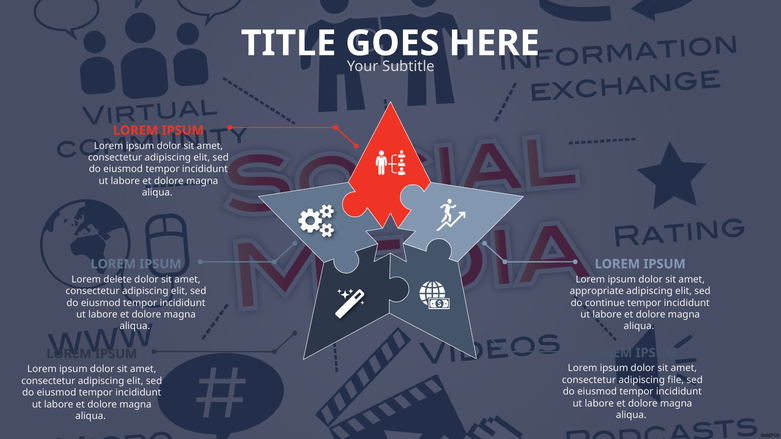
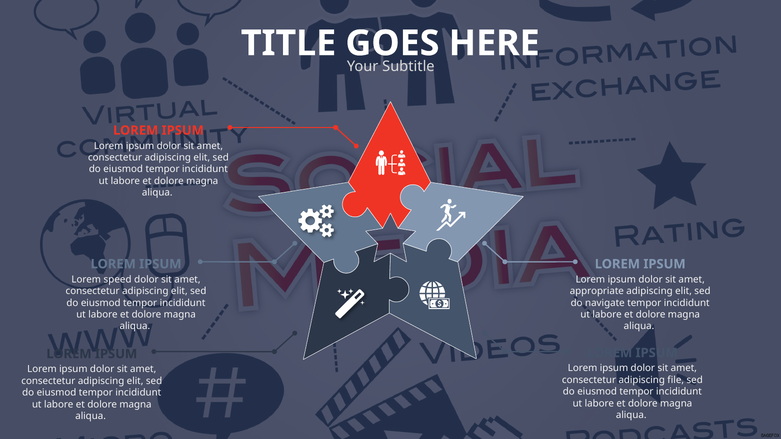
delete: delete -> speed
continue: continue -> navigate
